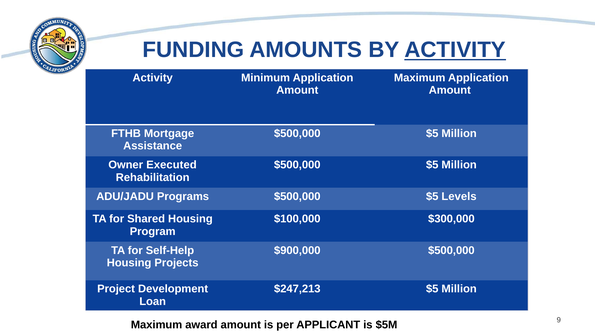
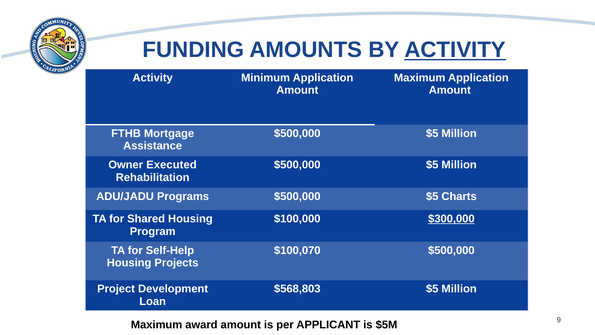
Levels: Levels -> Charts
$300,000 underline: none -> present
$900,000: $900,000 -> $100,070
$247,213: $247,213 -> $568,803
